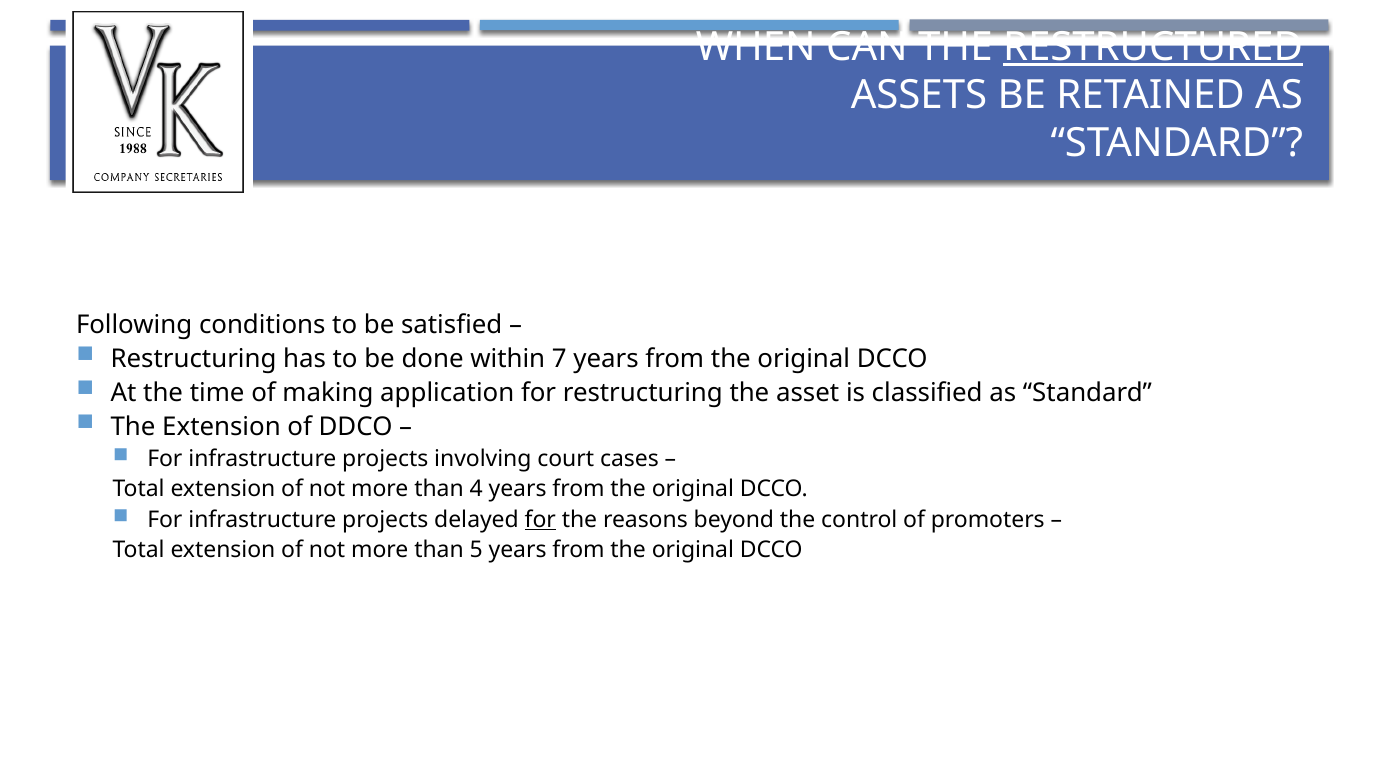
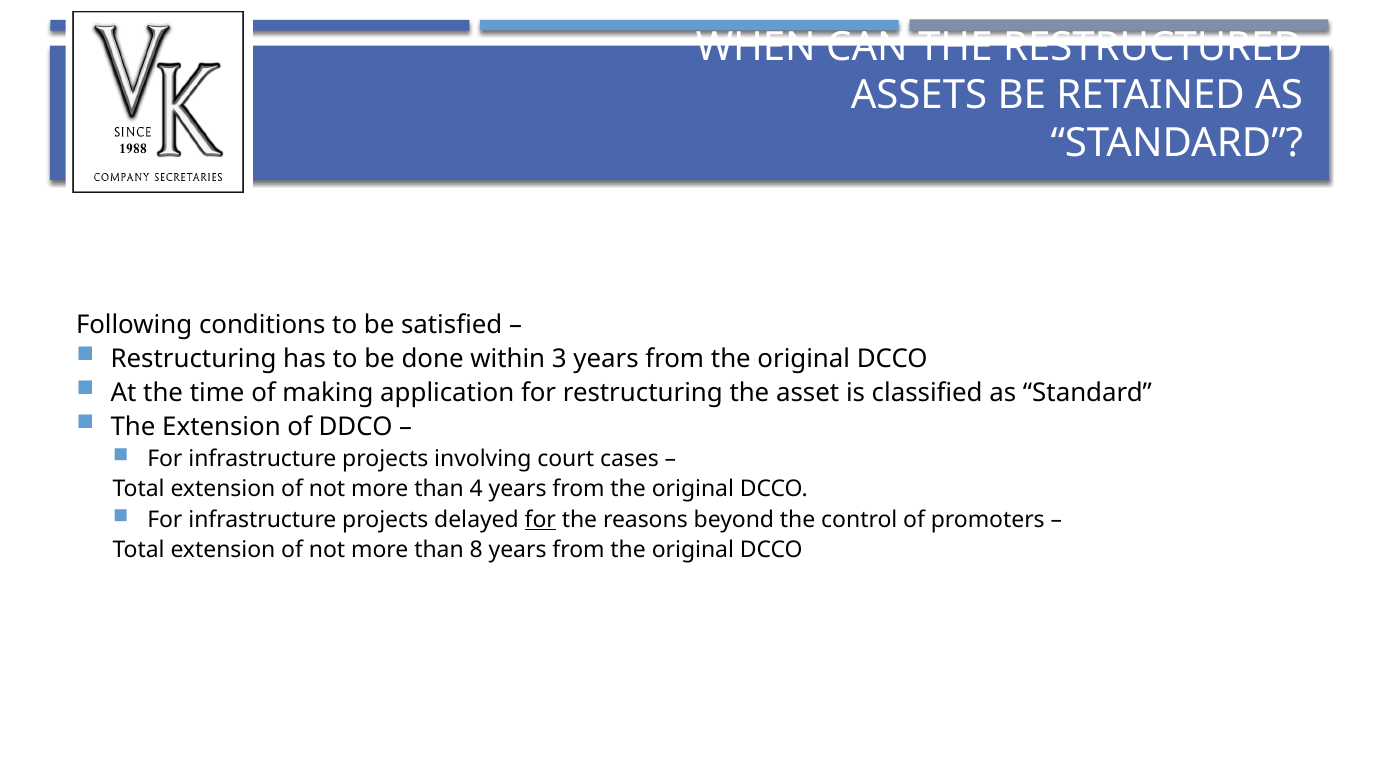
RESTRUCTURED underline: present -> none
7: 7 -> 3
5: 5 -> 8
